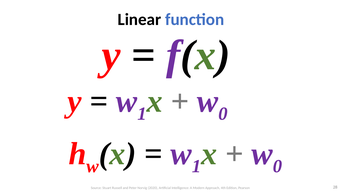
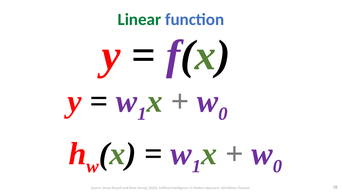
Linear colour: black -> green
